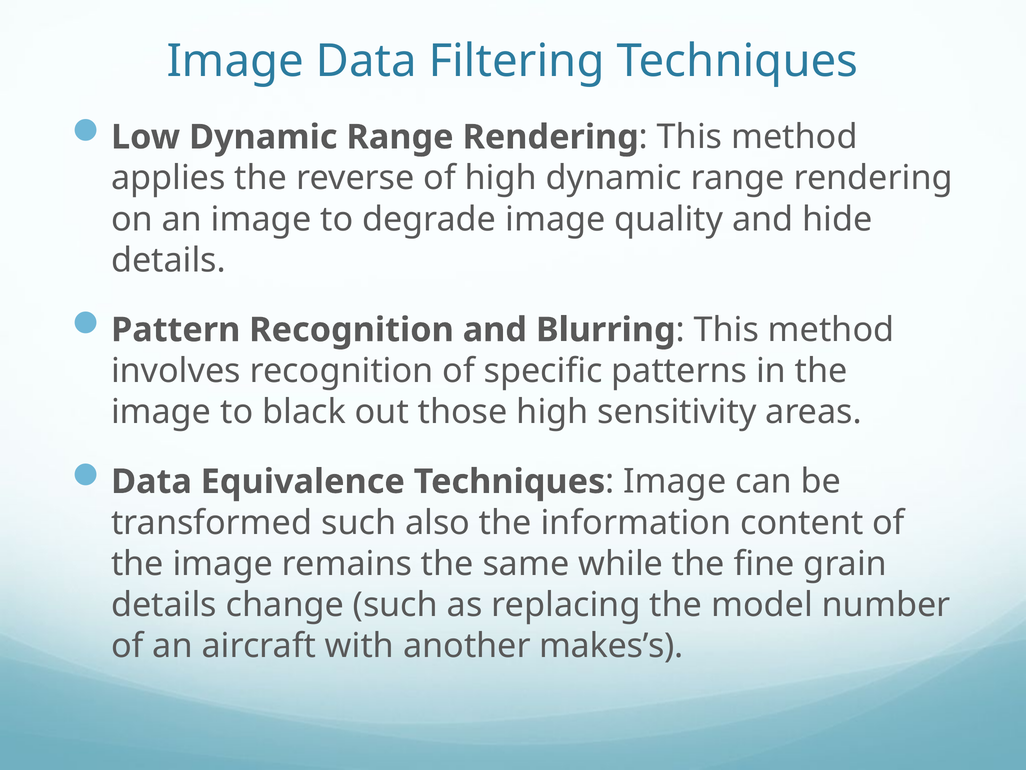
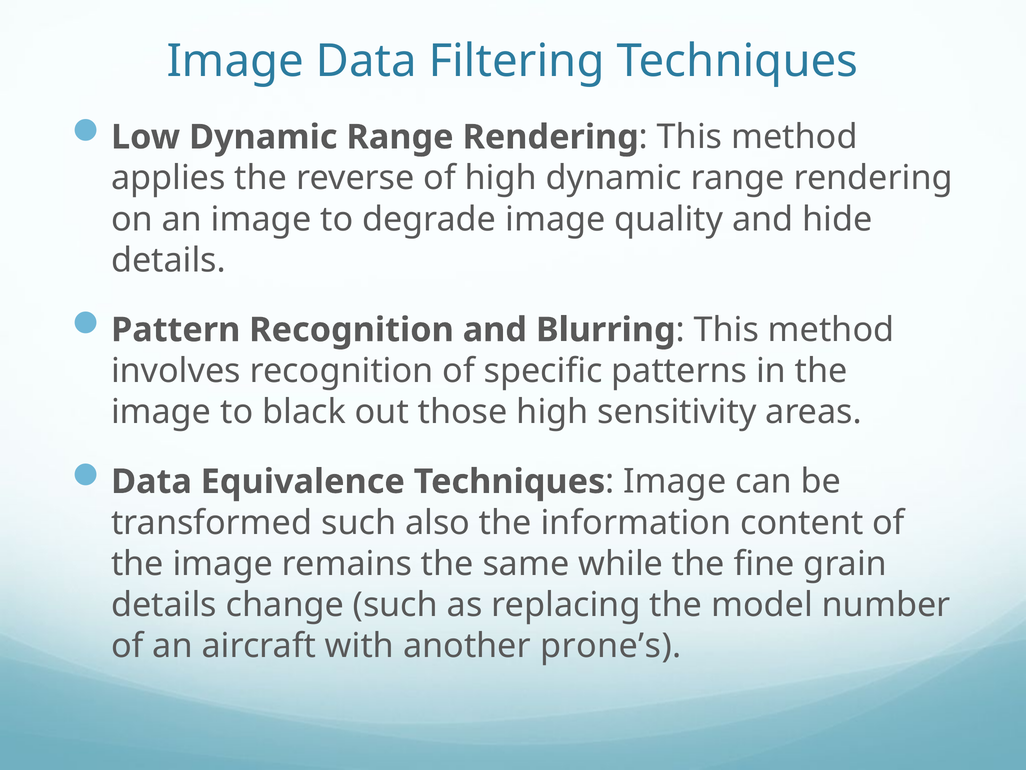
makes’s: makes’s -> prone’s
